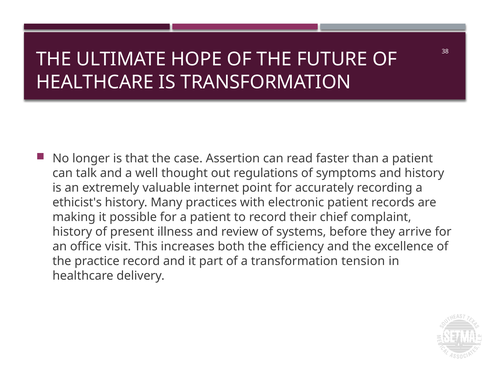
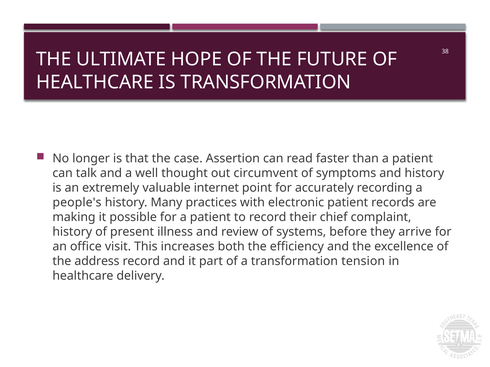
regulations: regulations -> circumvent
ethicist's: ethicist's -> people's
practice: practice -> address
